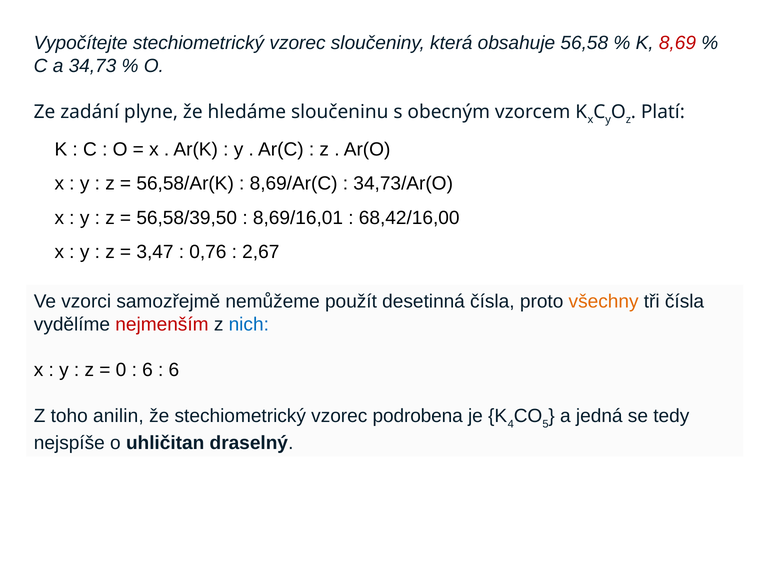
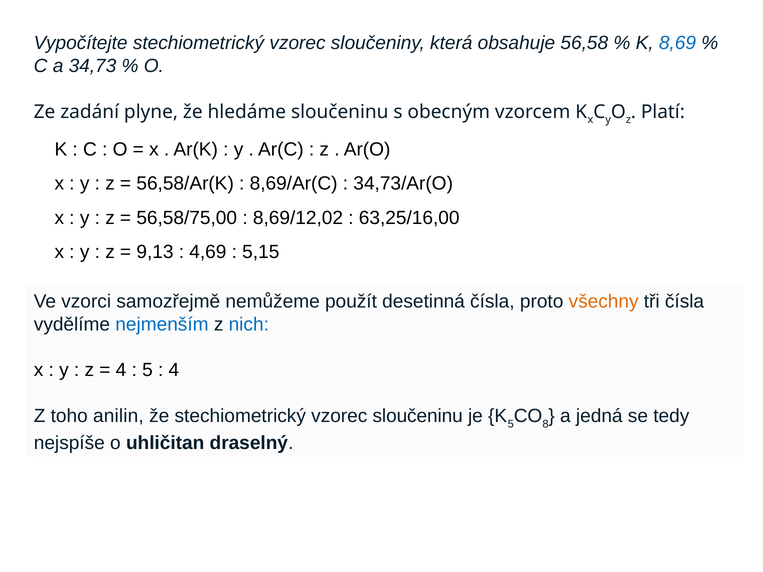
8,69 colour: red -> blue
56,58/39,50: 56,58/39,50 -> 56,58/75,00
8,69/16,01: 8,69/16,01 -> 8,69/12,02
68,42/16,00: 68,42/16,00 -> 63,25/16,00
3,47: 3,47 -> 9,13
0,76: 0,76 -> 4,69
2,67: 2,67 -> 5,15
nejmenším colour: red -> blue
0 at (121, 370): 0 -> 4
6 at (148, 370): 6 -> 5
6 at (174, 370): 6 -> 4
vzorec podrobena: podrobena -> sloučeninu
K 4: 4 -> 5
5: 5 -> 8
